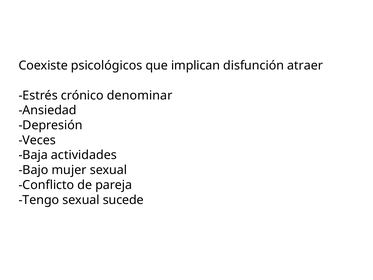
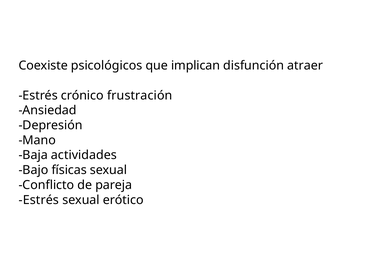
denominar: denominar -> frustración
Veces: Veces -> Mano
mujer: mujer -> físicas
Tengo at (39, 200): Tengo -> Estrés
sucede: sucede -> erótico
